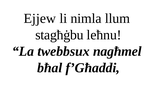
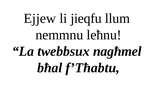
nimla: nimla -> jieqfu
stagħġbu: stagħġbu -> nemmnu
f’Għaddi: f’Għaddi -> f’Tħabtu
